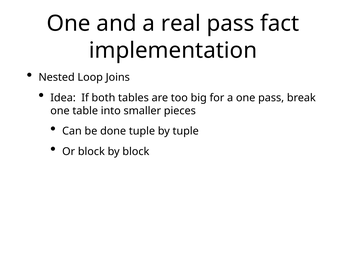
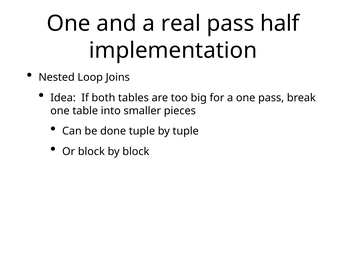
fact: fact -> half
